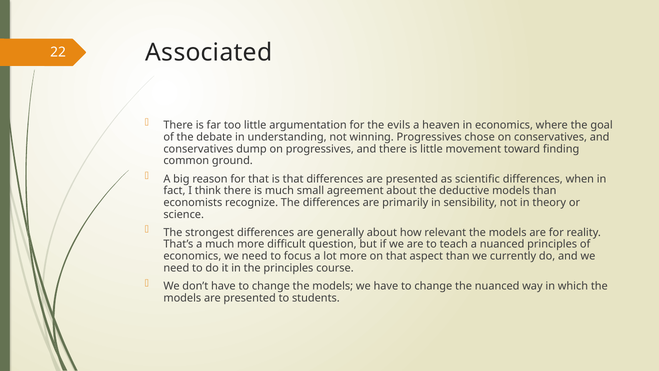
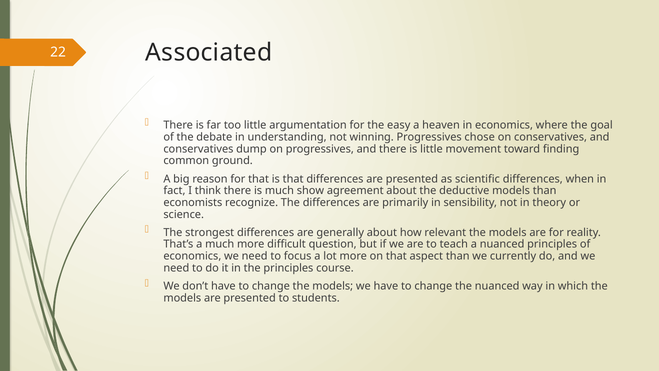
evils: evils -> easy
small: small -> show
